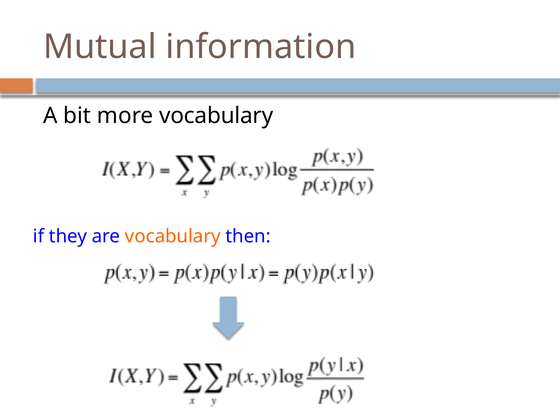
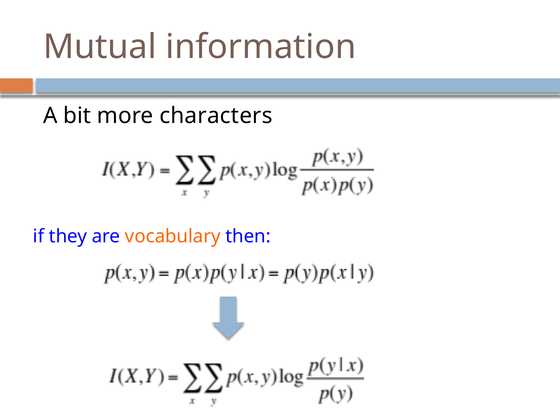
more vocabulary: vocabulary -> characters
